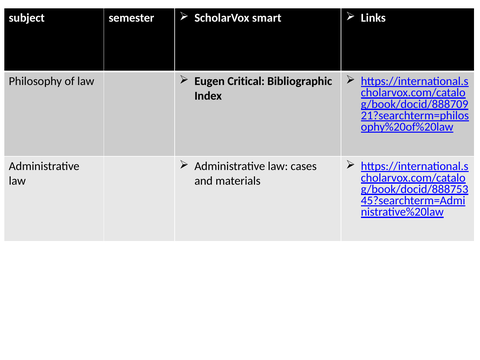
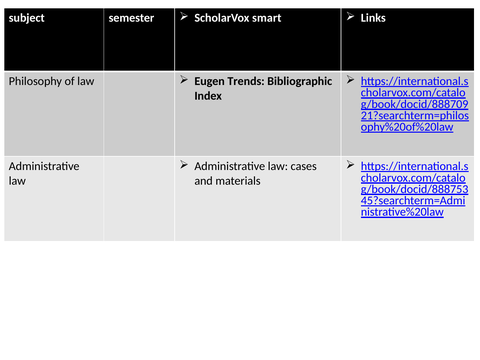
Critical: Critical -> Trends
